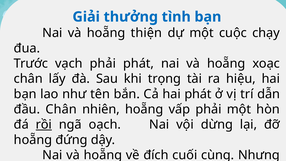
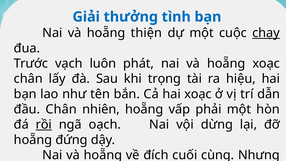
chạy underline: none -> present
vạch phải: phải -> luôn
hai phát: phát -> xoạc
